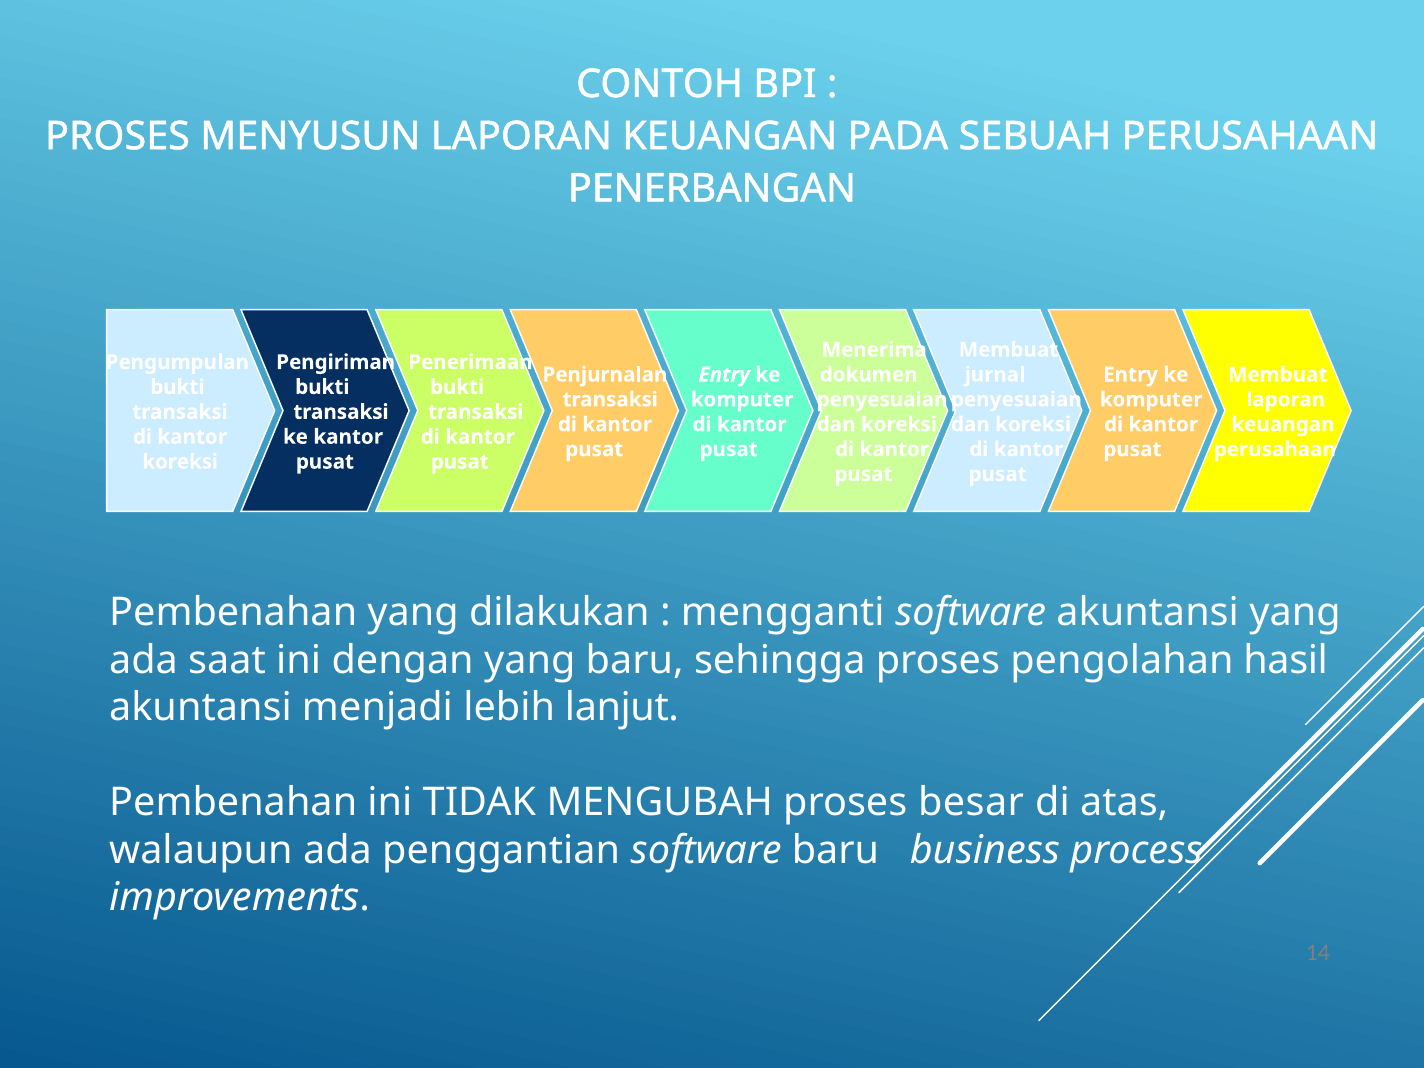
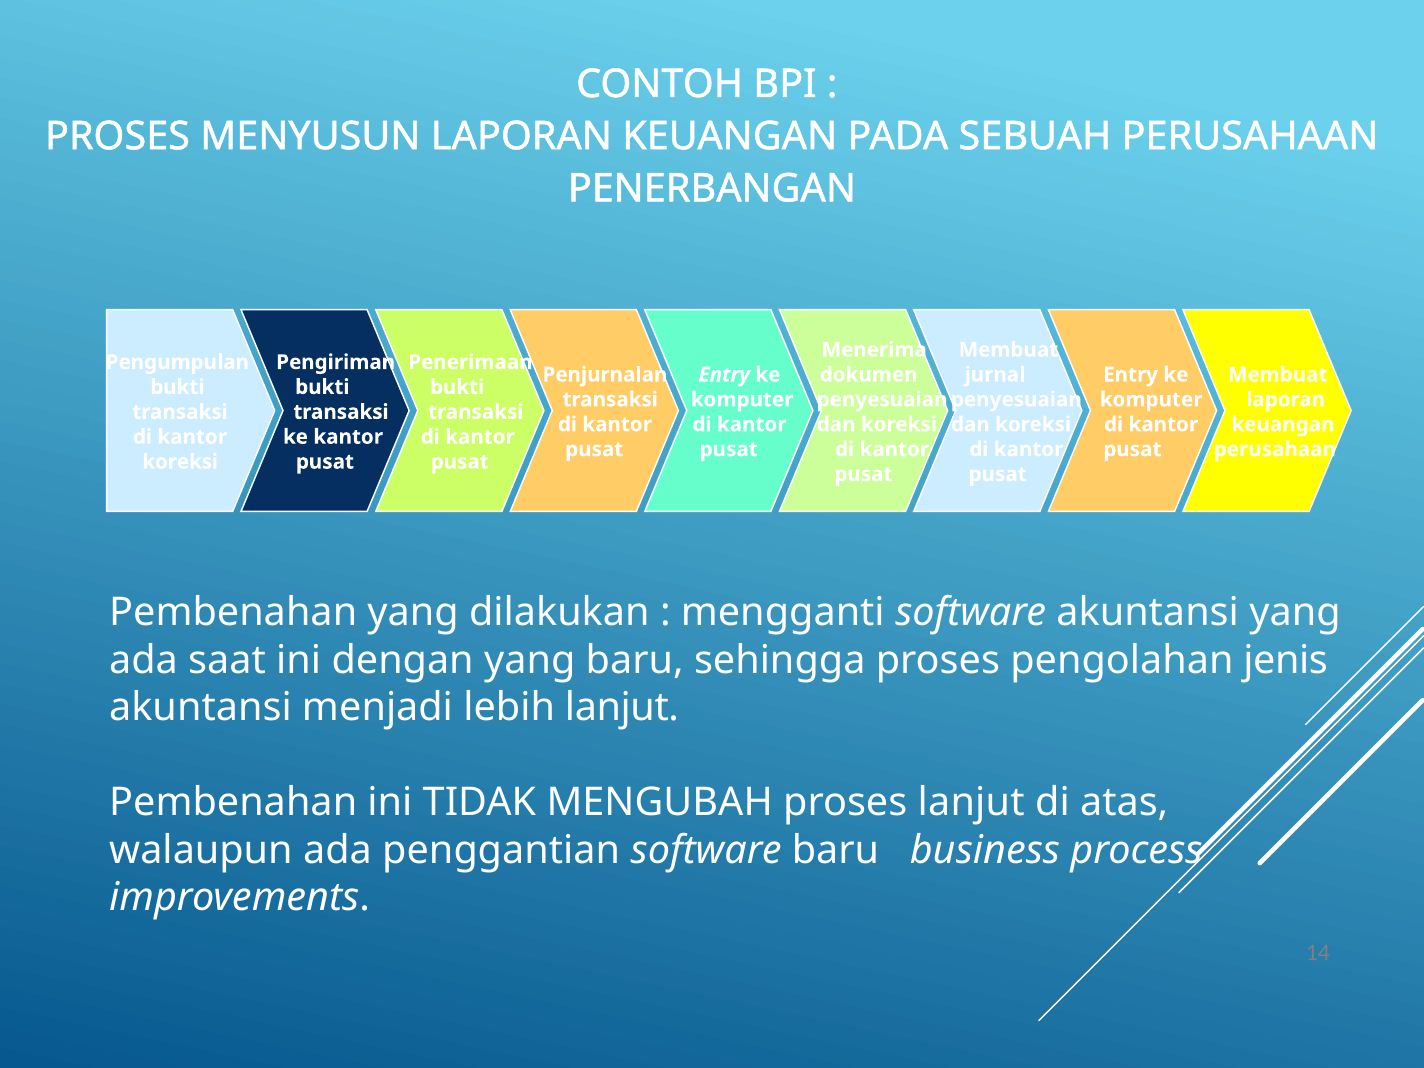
hasil: hasil -> jenis
proses besar: besar -> lanjut
